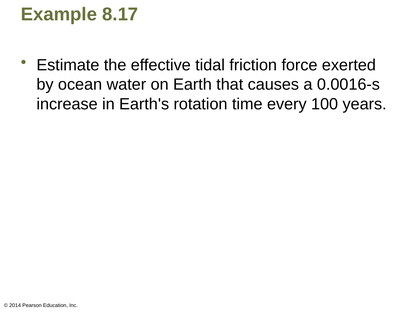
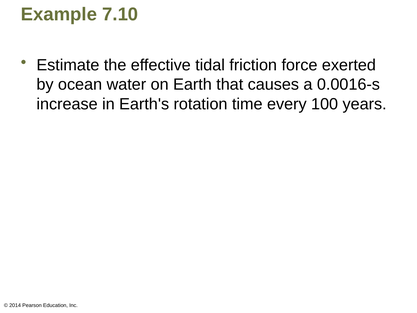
8.17: 8.17 -> 7.10
